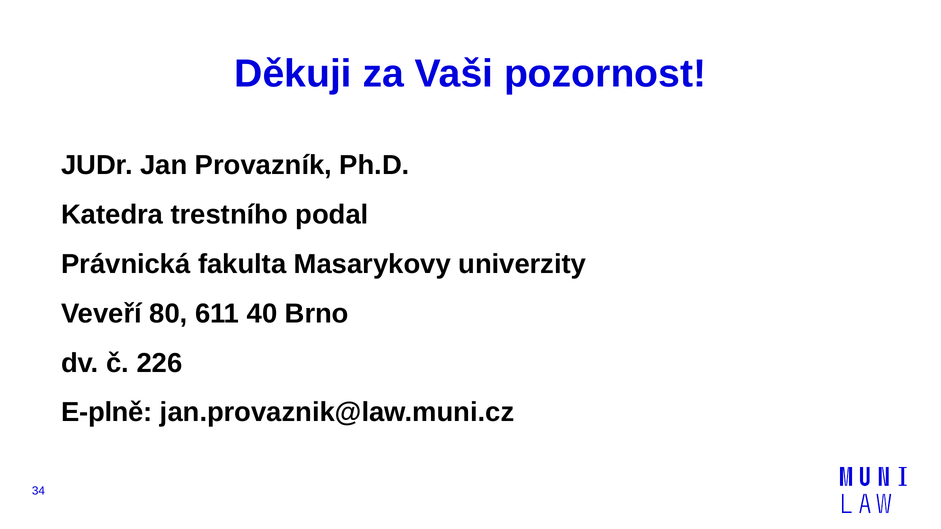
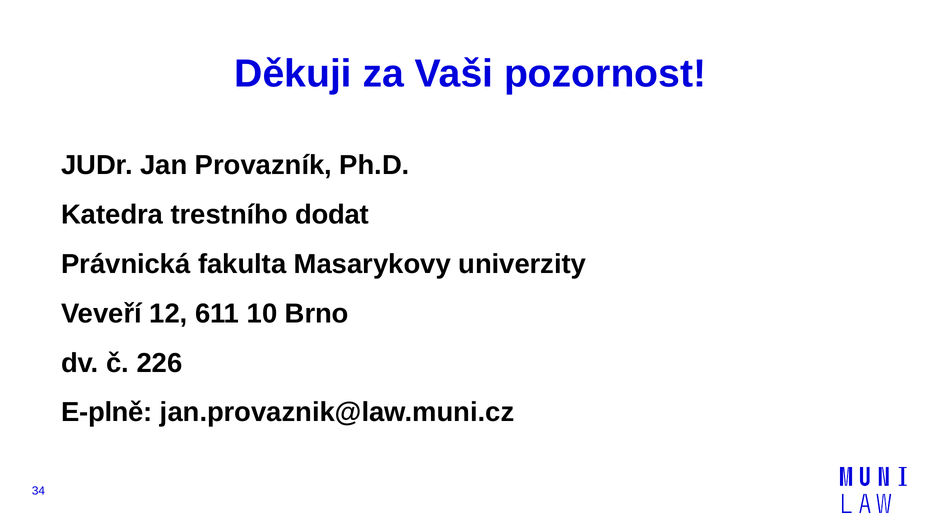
podal: podal -> dodat
80: 80 -> 12
40: 40 -> 10
